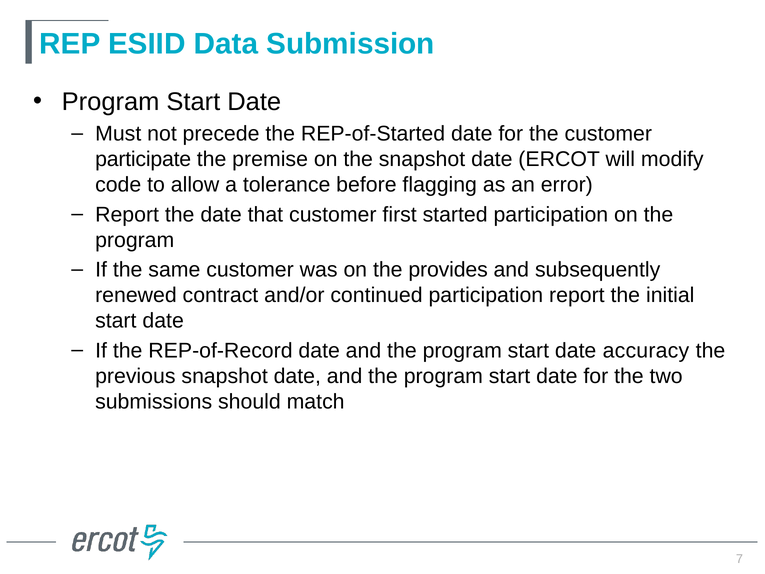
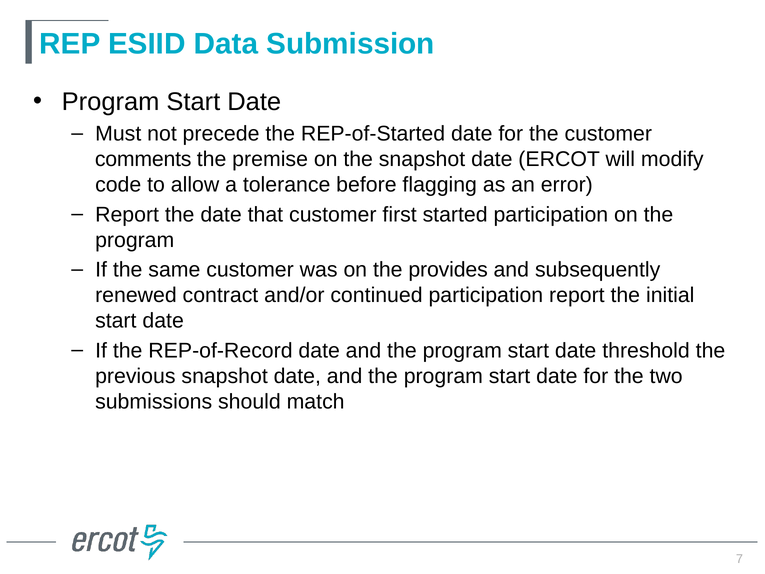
participate: participate -> comments
accuracy: accuracy -> threshold
